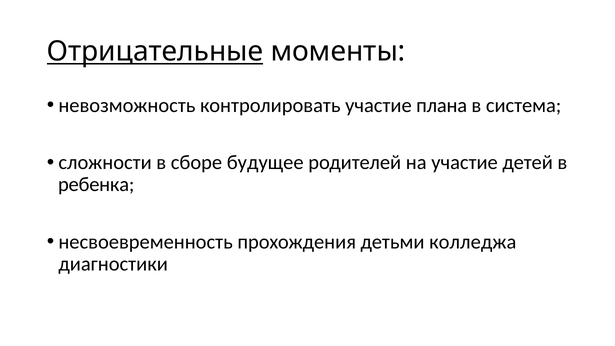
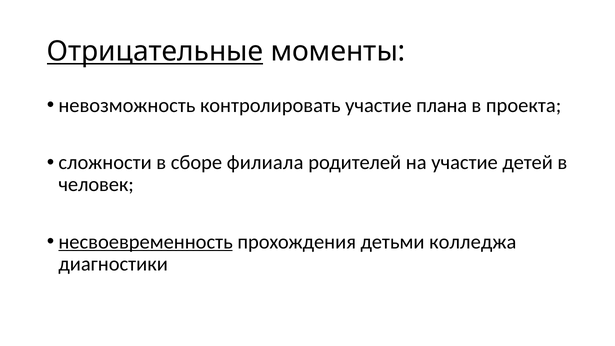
система: система -> проекта
будущее: будущее -> филиала
ребенка: ребенка -> человек
несвоевременность underline: none -> present
